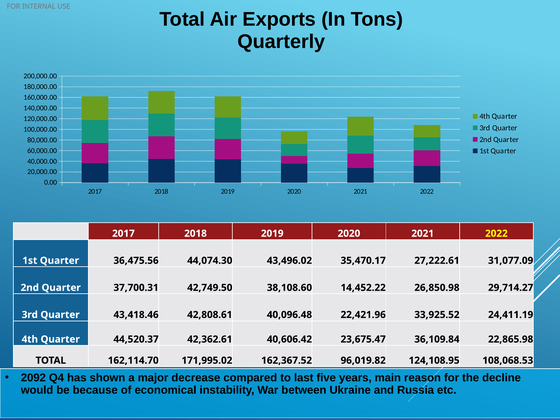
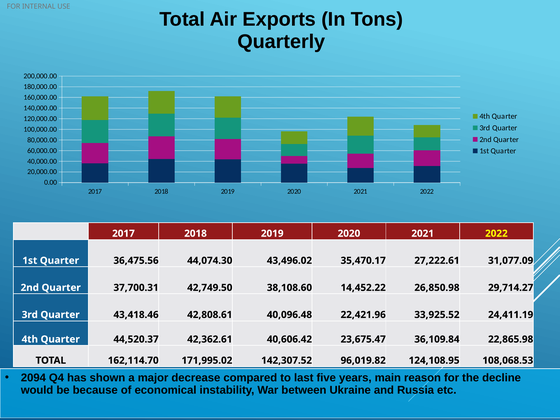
162,367.52: 162,367.52 -> 142,307.52
2092: 2092 -> 2094
